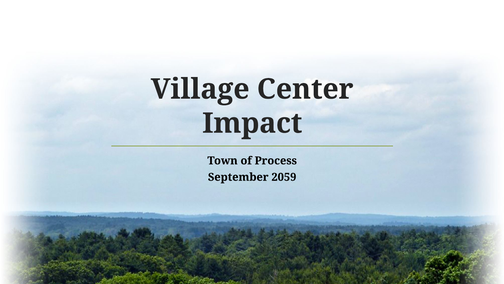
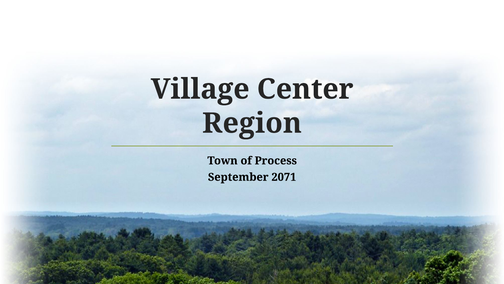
Impact: Impact -> Region
2059: 2059 -> 2071
